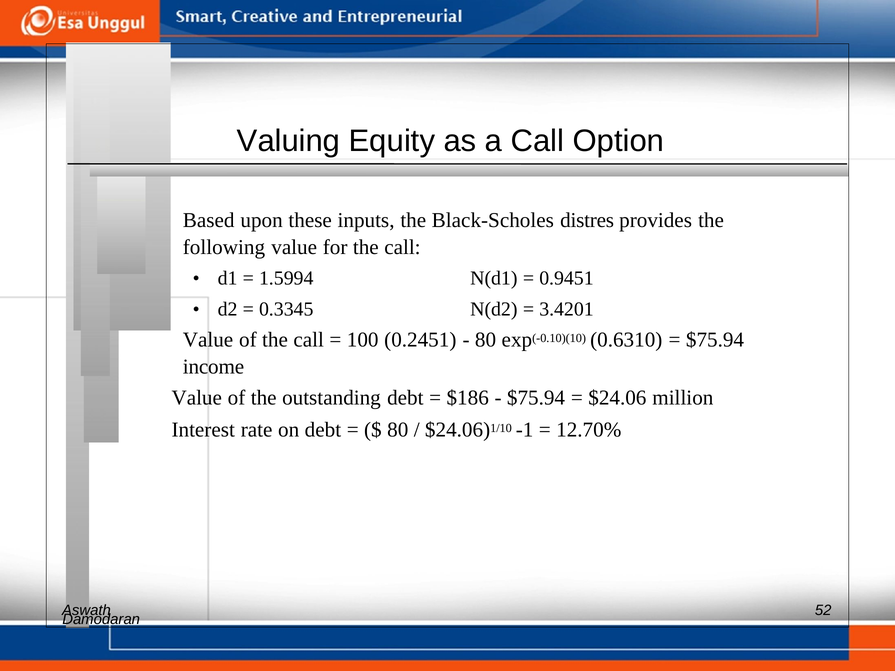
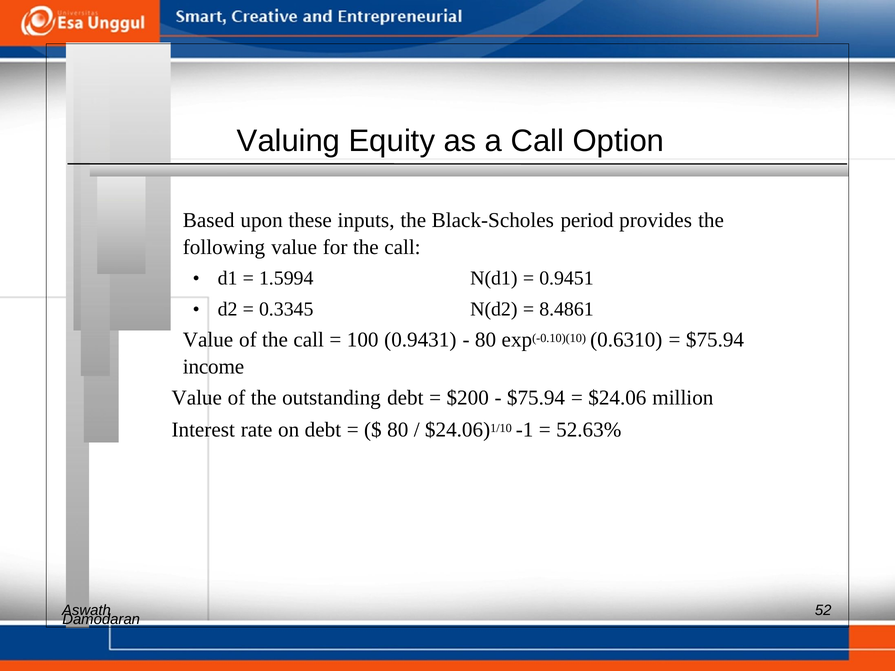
distres: distres -> period
3.4201: 3.4201 -> 8.4861
0.2451: 0.2451 -> 0.9431
$186: $186 -> $200
12.70%: 12.70% -> 52.63%
